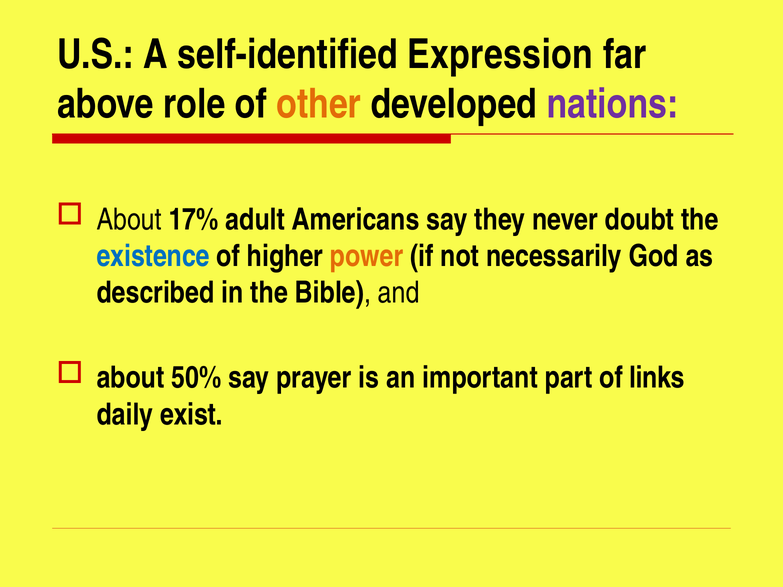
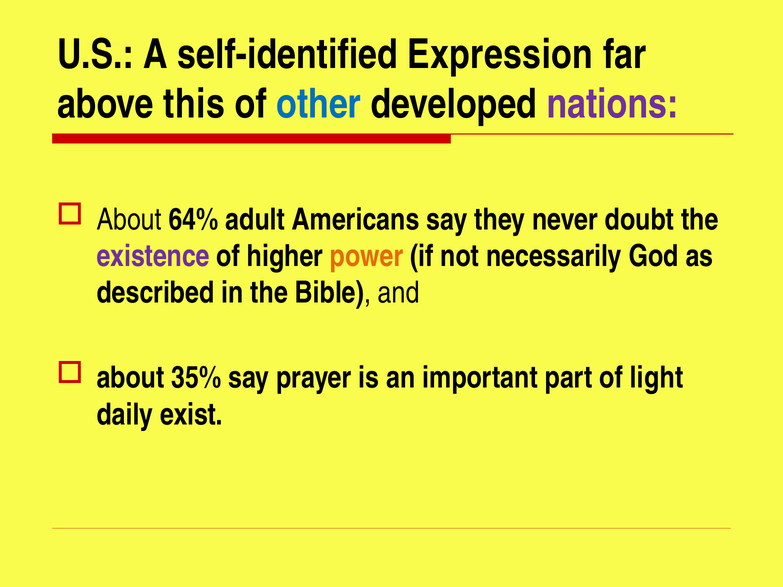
role: role -> this
other colour: orange -> blue
17%: 17% -> 64%
existence colour: blue -> purple
50%: 50% -> 35%
links: links -> light
